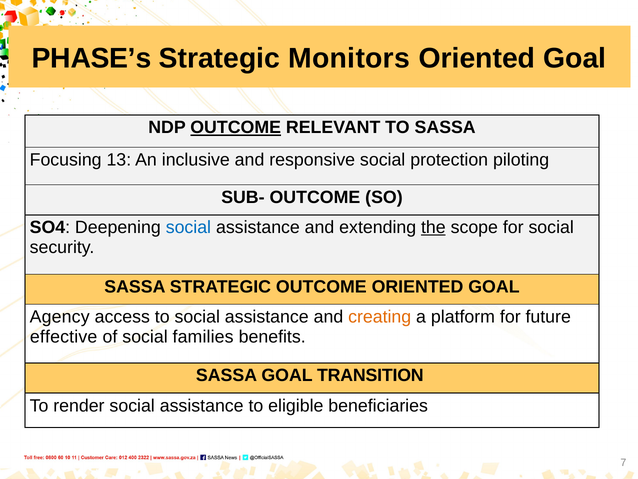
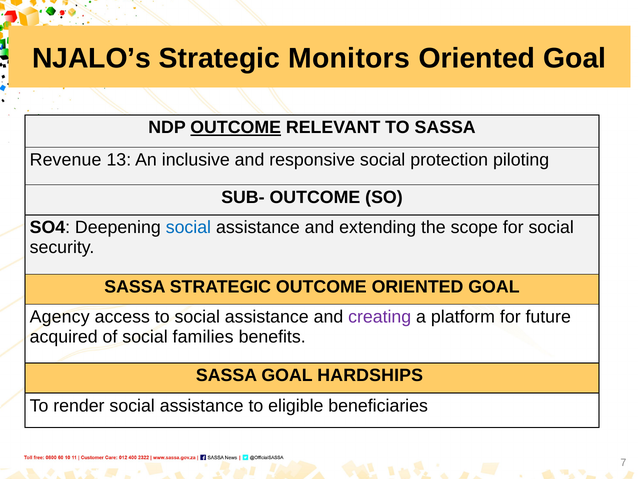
PHASE’s: PHASE’s -> NJALO’s
Focusing: Focusing -> Revenue
the underline: present -> none
creating colour: orange -> purple
effective: effective -> acquired
TRANSITION: TRANSITION -> HARDSHIPS
